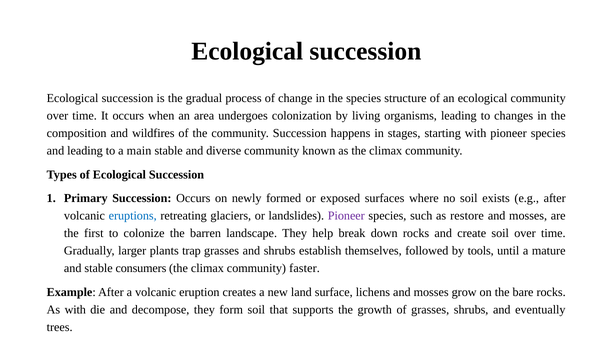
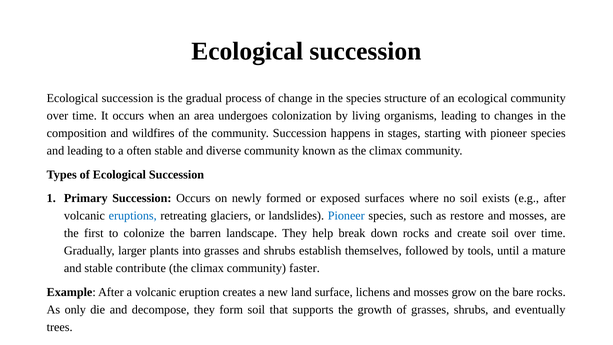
main: main -> often
Pioneer at (346, 216) colour: purple -> blue
trap: trap -> into
consumers: consumers -> contribute
As with: with -> only
